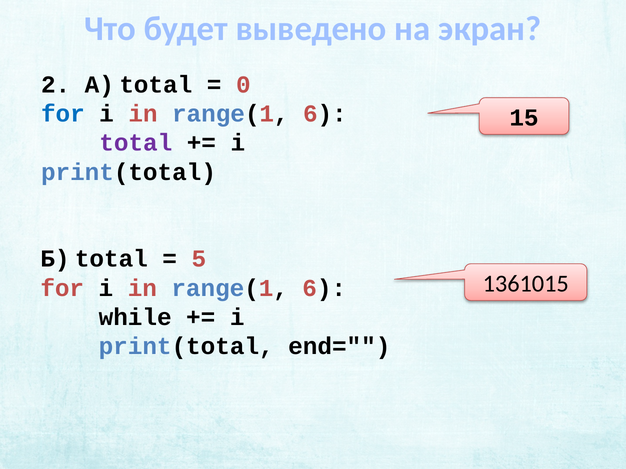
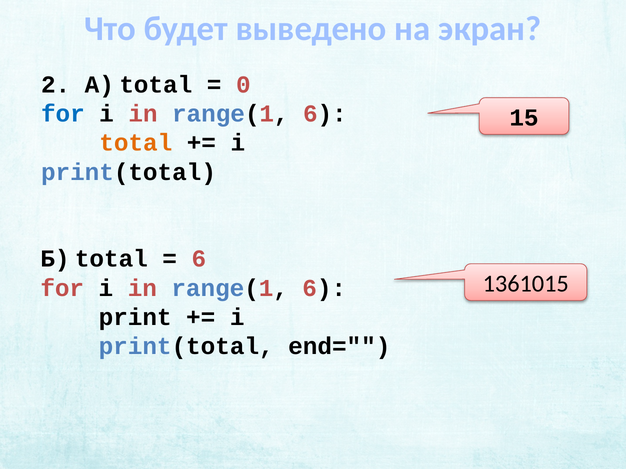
total at (136, 143) colour: purple -> orange
5 at (199, 259): 5 -> 6
while: while -> print
